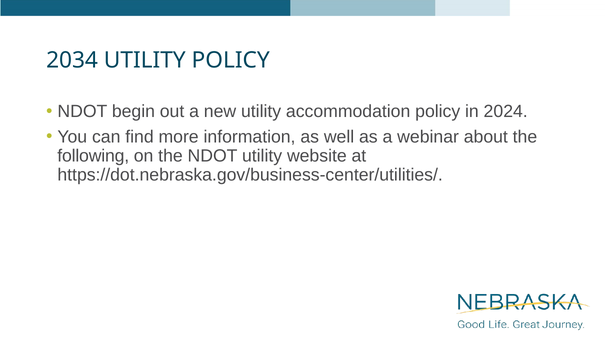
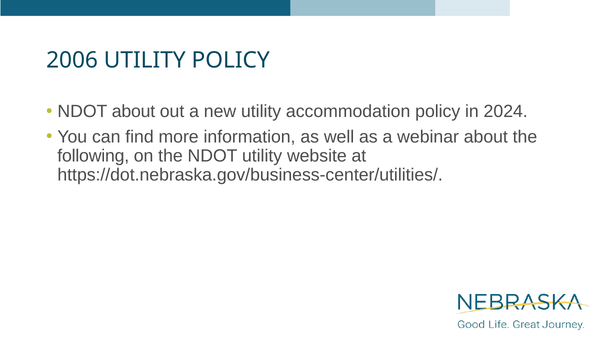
2034: 2034 -> 2006
NDOT begin: begin -> about
